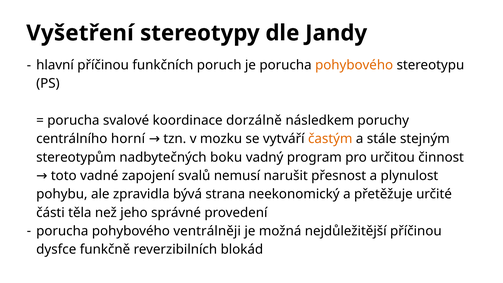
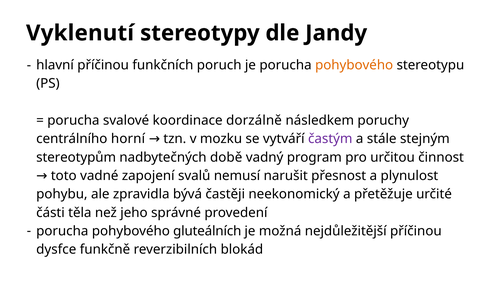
Vyšetření: Vyšetření -> Vyklenutí
častým colour: orange -> purple
boku: boku -> době
strana: strana -> častěji
ventrálněji: ventrálněji -> gluteálních
